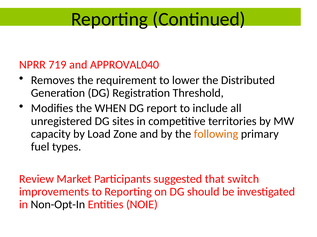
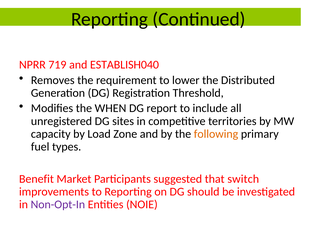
APPROVAL040: APPROVAL040 -> ESTABLISH040
Review: Review -> Benefit
Non-Opt-In colour: black -> purple
